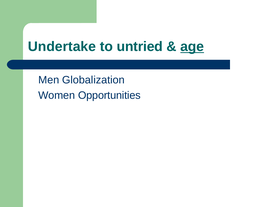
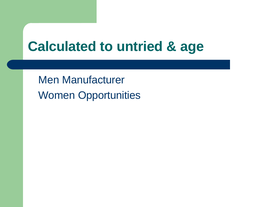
Undertake: Undertake -> Calculated
age underline: present -> none
Globalization: Globalization -> Manufacturer
